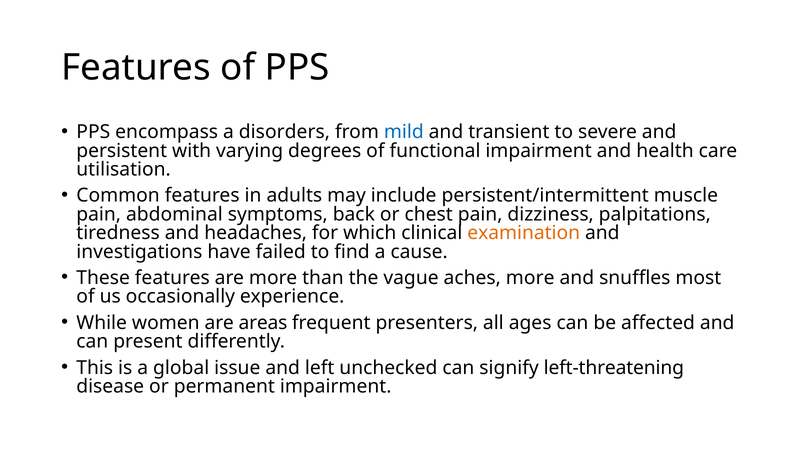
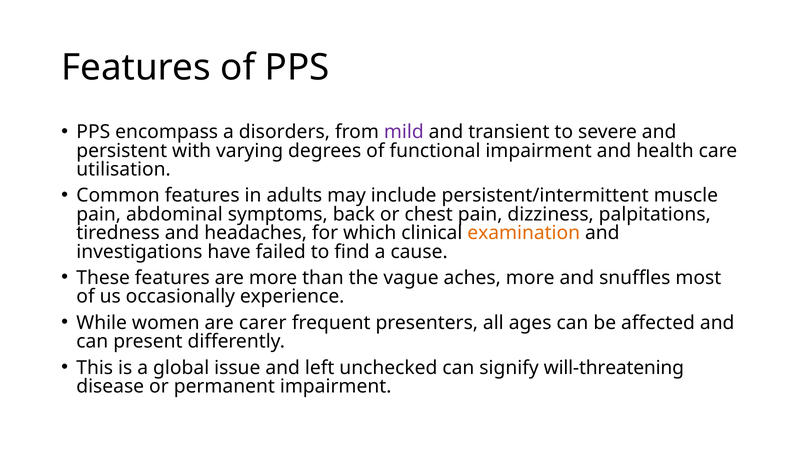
mild colour: blue -> purple
areas: areas -> carer
left-threatening: left-threatening -> will-threatening
